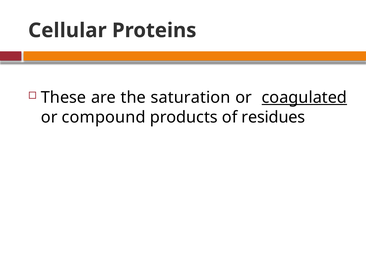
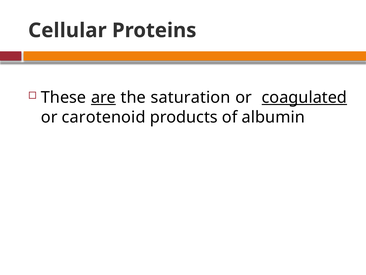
are underline: none -> present
compound: compound -> carotenoid
residues: residues -> albumin
